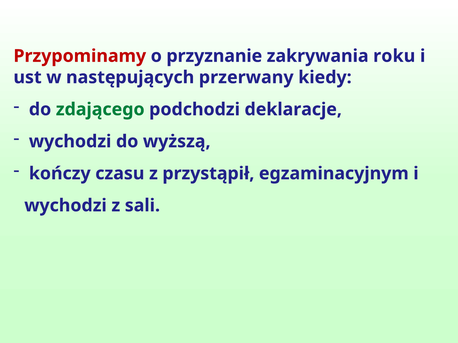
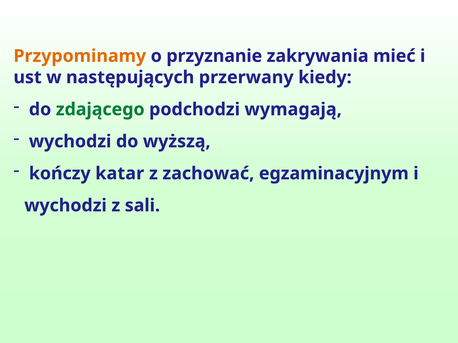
Przypominamy colour: red -> orange
roku: roku -> mieć
deklaracje: deklaracje -> wymagają
czasu: czasu -> katar
przystąpił: przystąpił -> zachować
